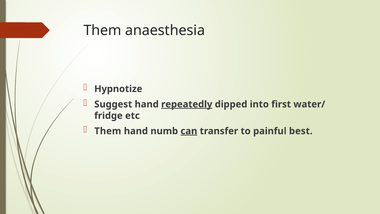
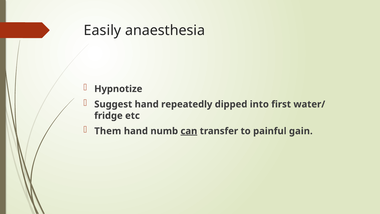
Them at (103, 30): Them -> Easily
repeatedly underline: present -> none
best: best -> gain
